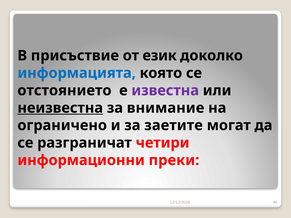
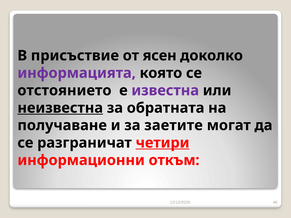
език: език -> ясен
информацията colour: blue -> purple
внимание: внимание -> обратната
ограничено: ограничено -> получаване
четири underline: none -> present
преки: преки -> откъм
